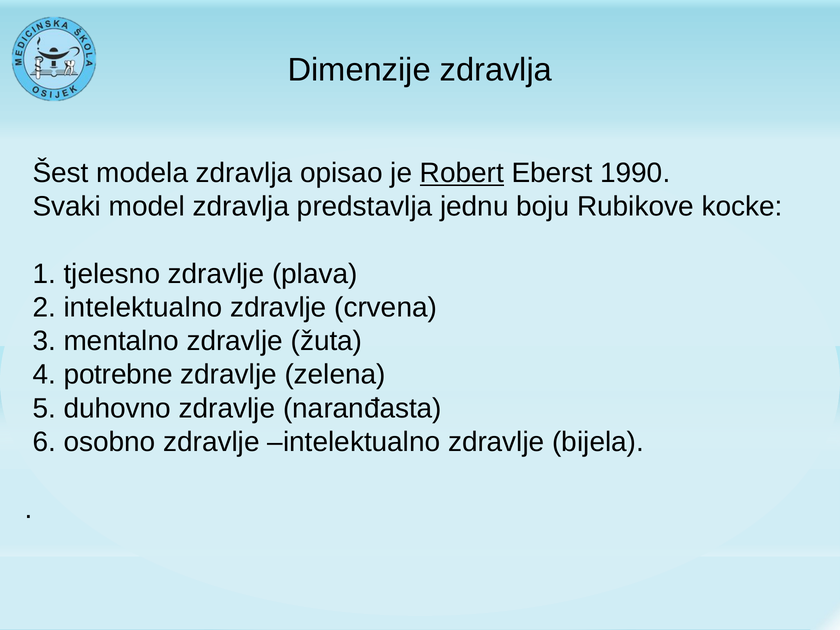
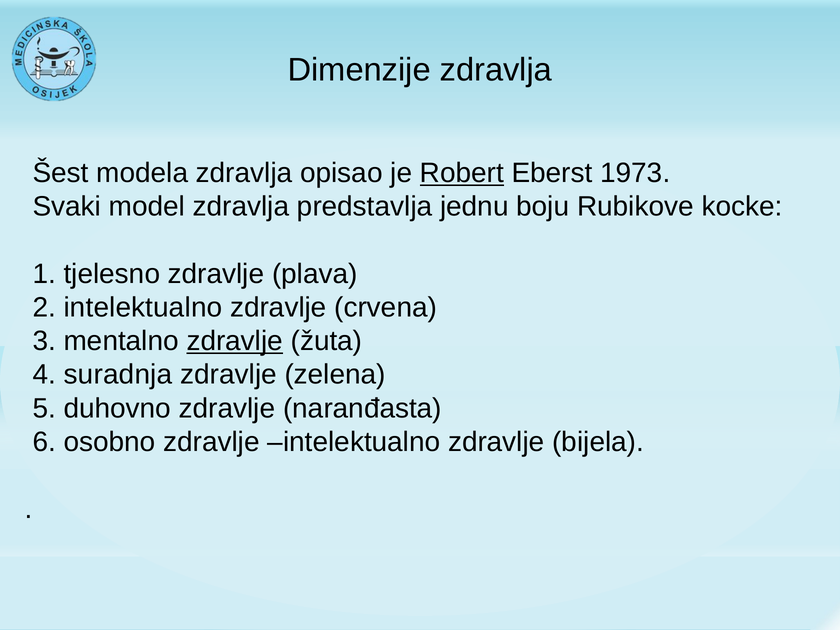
1990: 1990 -> 1973
zdravlje at (235, 341) underline: none -> present
potrebne: potrebne -> suradnja
